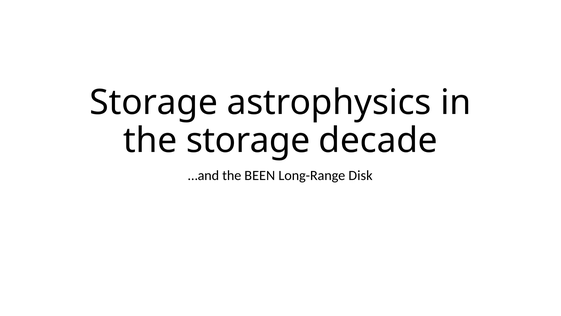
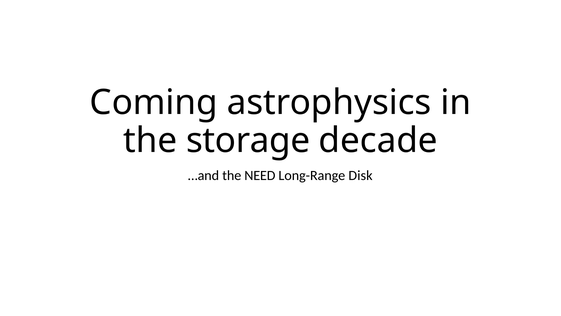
Storage at (154, 102): Storage -> Coming
BEEN: BEEN -> NEED
